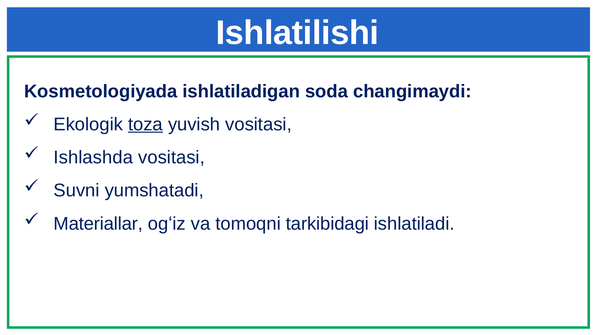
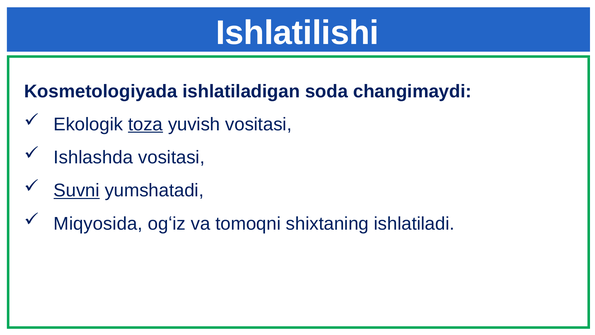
Suvni underline: none -> present
Materiallar: Materiallar -> Miqyosida
tarkibidagi: tarkibidagi -> shixtaning
